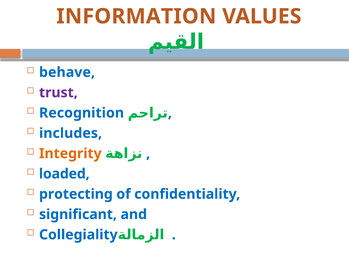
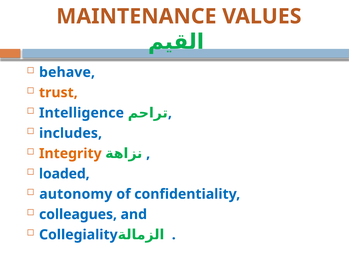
INFORMATION: INFORMATION -> MAINTENANCE
trust colour: purple -> orange
Recognition: Recognition -> Intelligence
protecting: protecting -> autonomy
significant: significant -> colleagues
